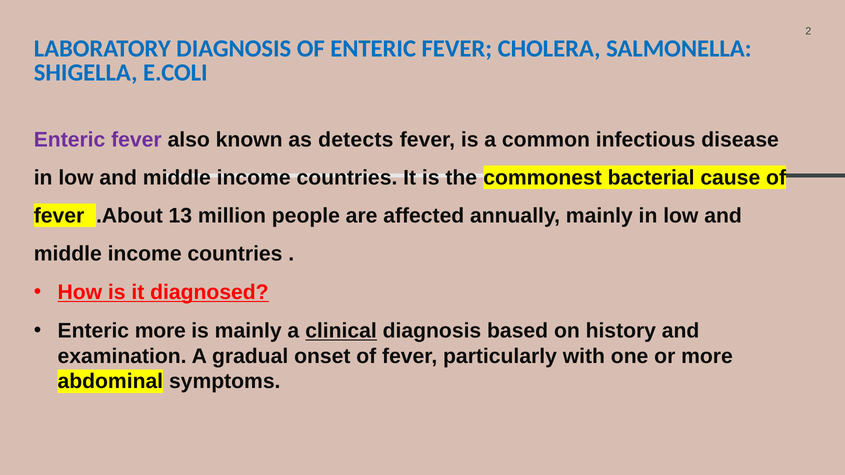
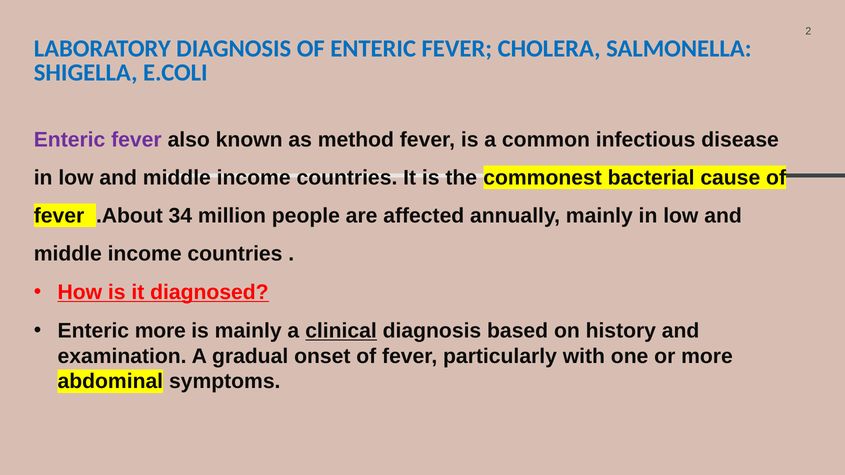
detects: detects -> method
13: 13 -> 34
